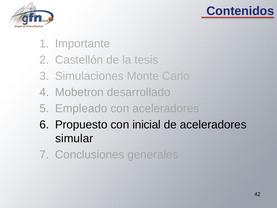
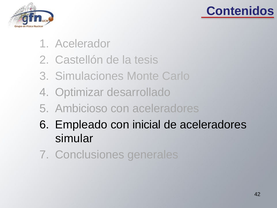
Importante: Importante -> Acelerador
Mobetron: Mobetron -> Optimizar
Empleado: Empleado -> Ambicioso
Propuesto: Propuesto -> Empleado
